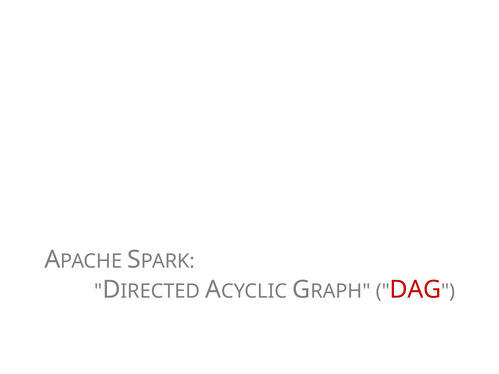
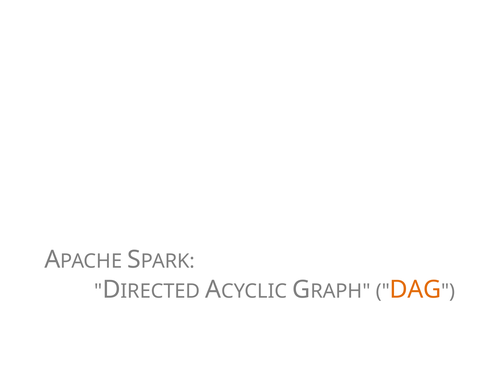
DAG colour: red -> orange
